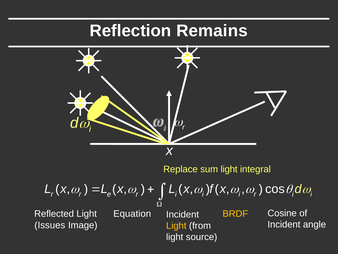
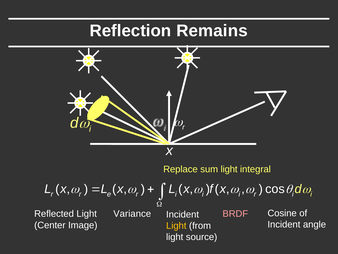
Equation: Equation -> Variance
BRDF colour: yellow -> pink
Issues: Issues -> Center
